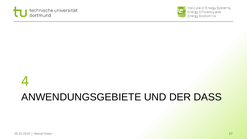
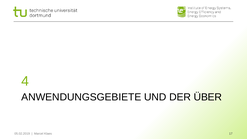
DASS: DASS -> ÜBER
